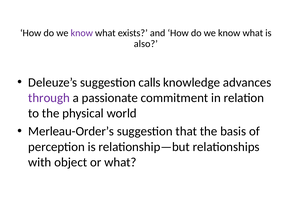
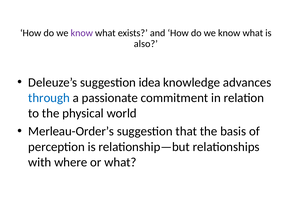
calls: calls -> idea
through colour: purple -> blue
object: object -> where
